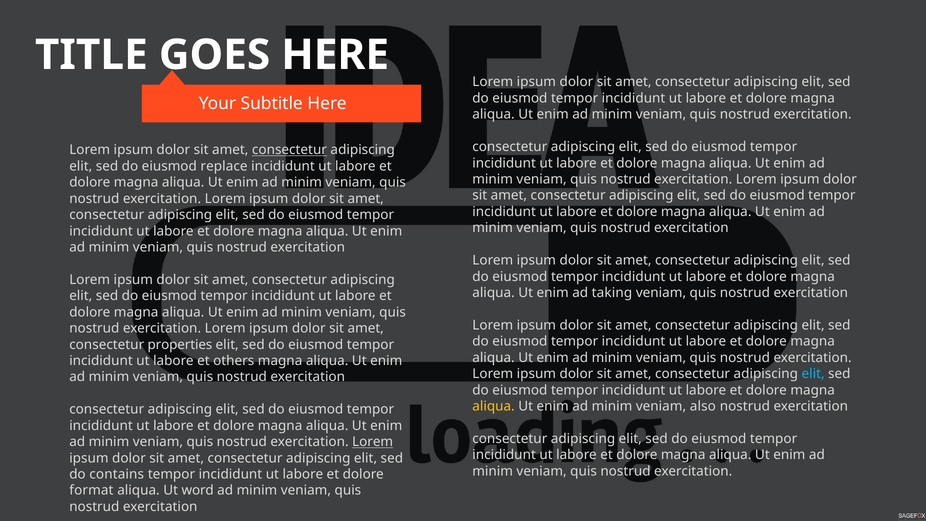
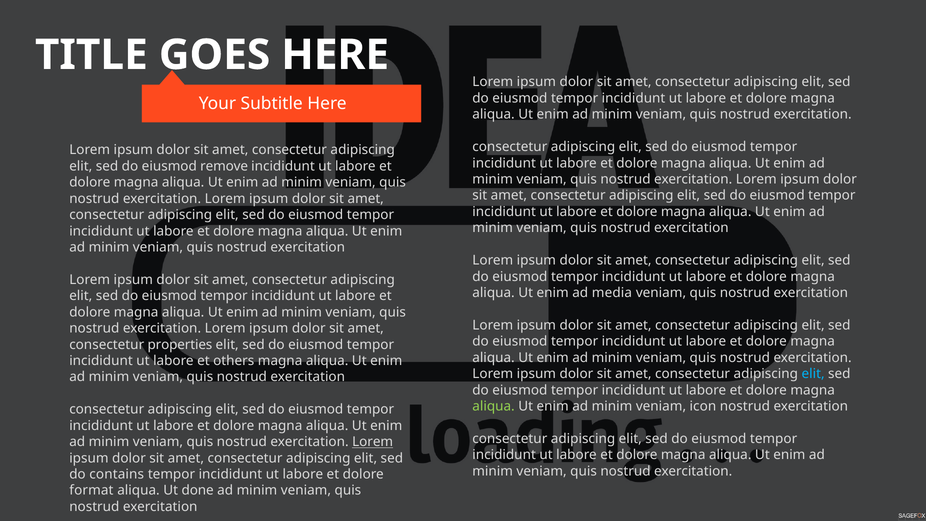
consectetur at (289, 150) underline: present -> none
replace: replace -> remove
taking: taking -> media
aliqua at (494, 406) colour: yellow -> light green
also: also -> icon
word: word -> done
